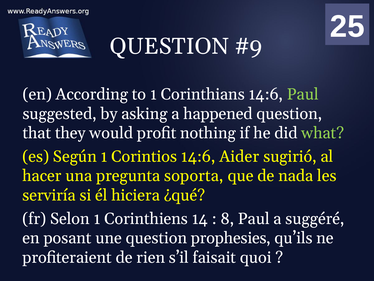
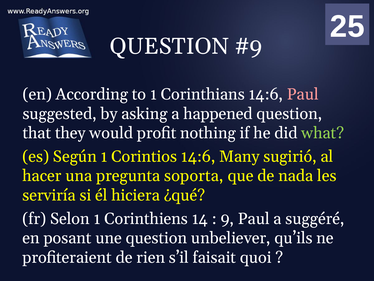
Paul at (303, 94) colour: light green -> pink
Aider: Aider -> Many
8: 8 -> 9
prophesies: prophesies -> unbeliever
